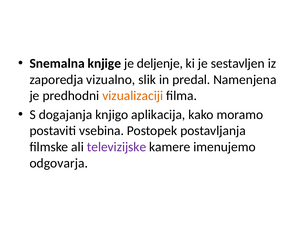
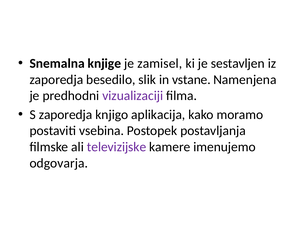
deljenje: deljenje -> zamisel
vizualno: vizualno -> besedilo
predal: predal -> vstane
vizualizaciji colour: orange -> purple
S dogajanja: dogajanja -> zaporedja
